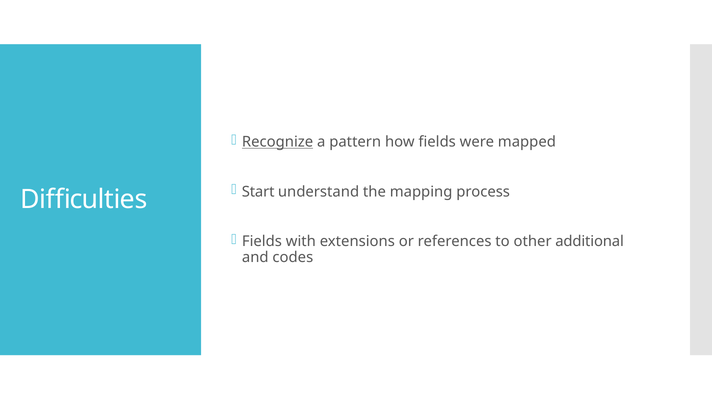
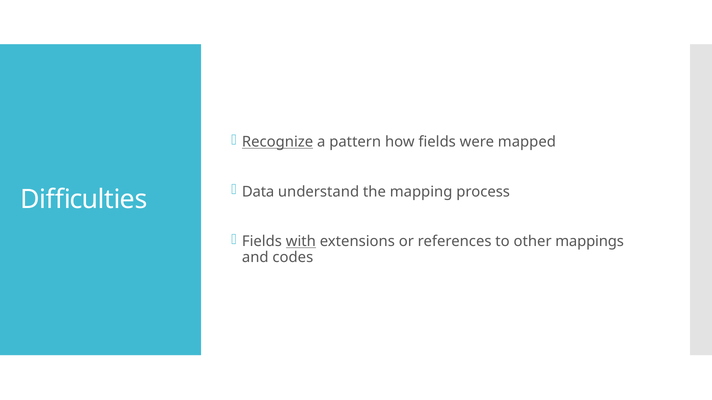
Start: Start -> Data
with underline: none -> present
additional: additional -> mappings
